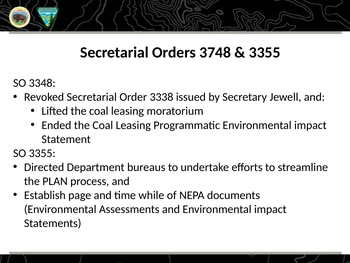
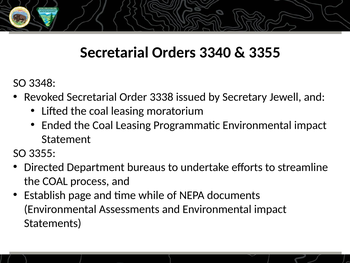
3748: 3748 -> 3340
PLAN at (55, 181): PLAN -> COAL
